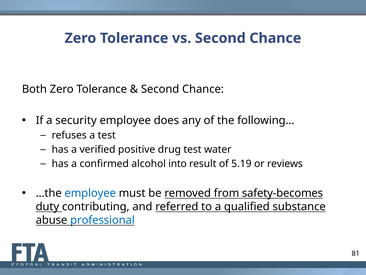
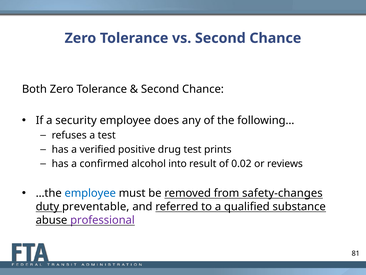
water: water -> prints
5.19: 5.19 -> 0.02
safety-becomes: safety-becomes -> safety-changes
contributing: contributing -> preventable
professional colour: blue -> purple
